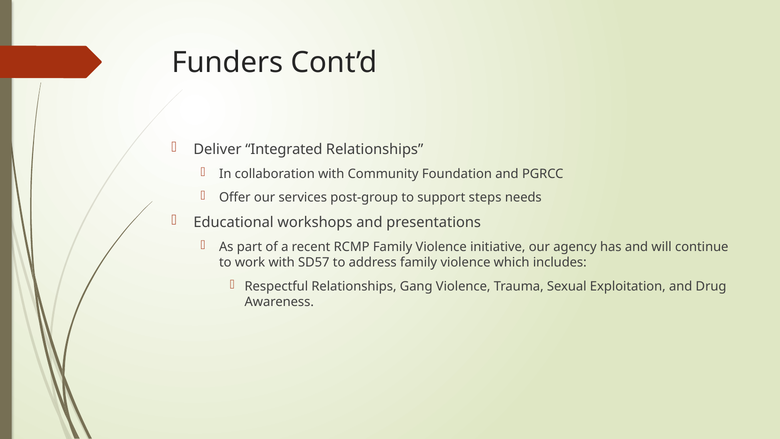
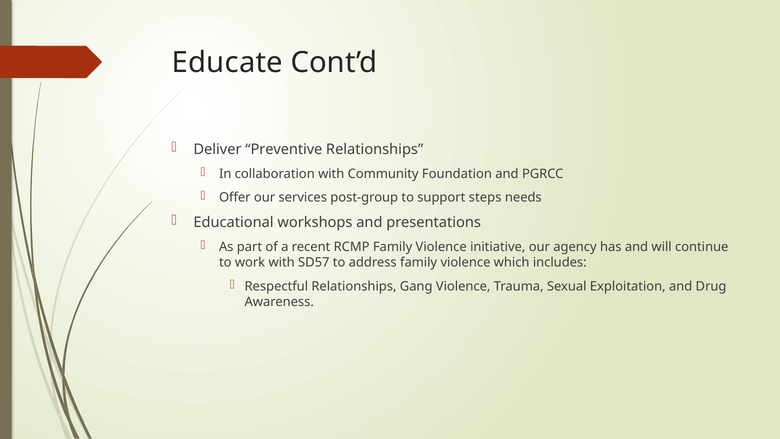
Funders: Funders -> Educate
Integrated: Integrated -> Preventive
